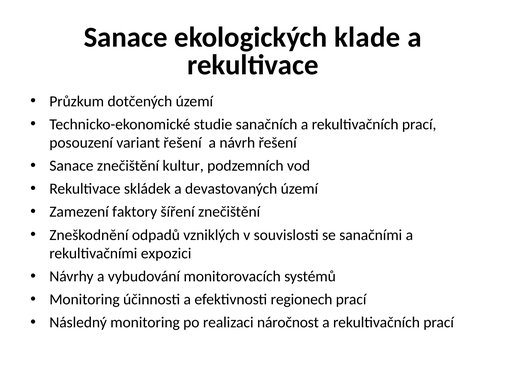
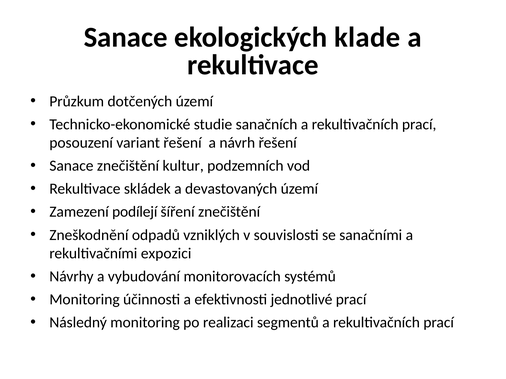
faktory: faktory -> podílejí
regionech: regionech -> jednotlivé
náročnost: náročnost -> segmentů
